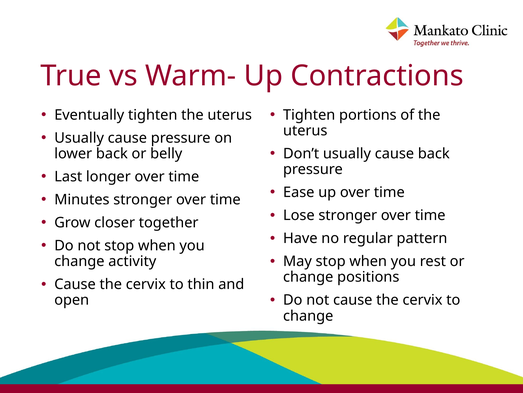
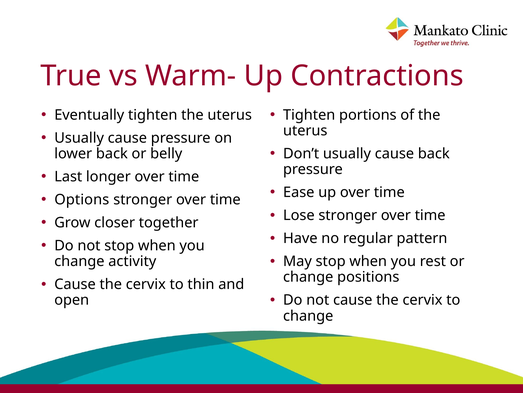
Minutes: Minutes -> Options
